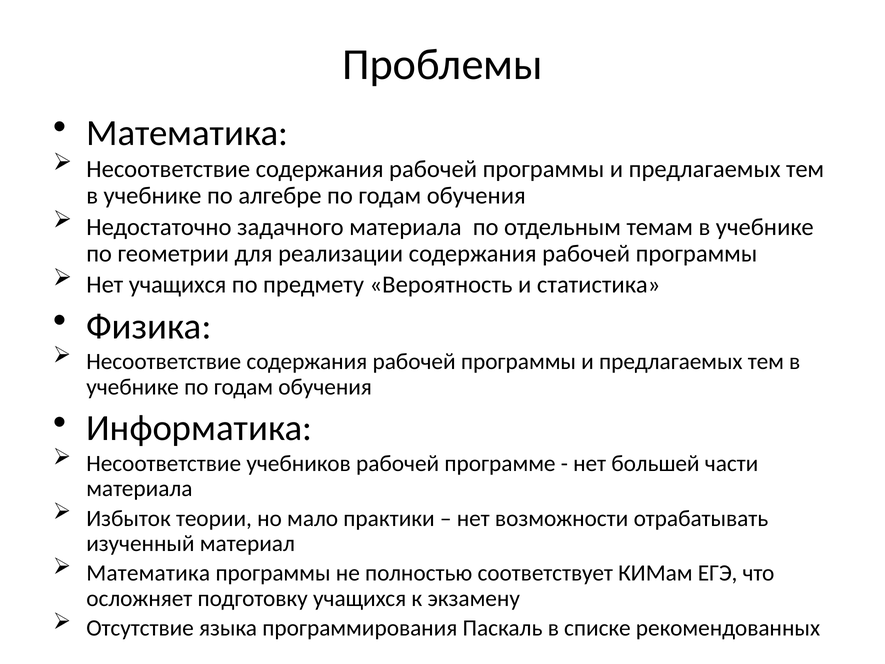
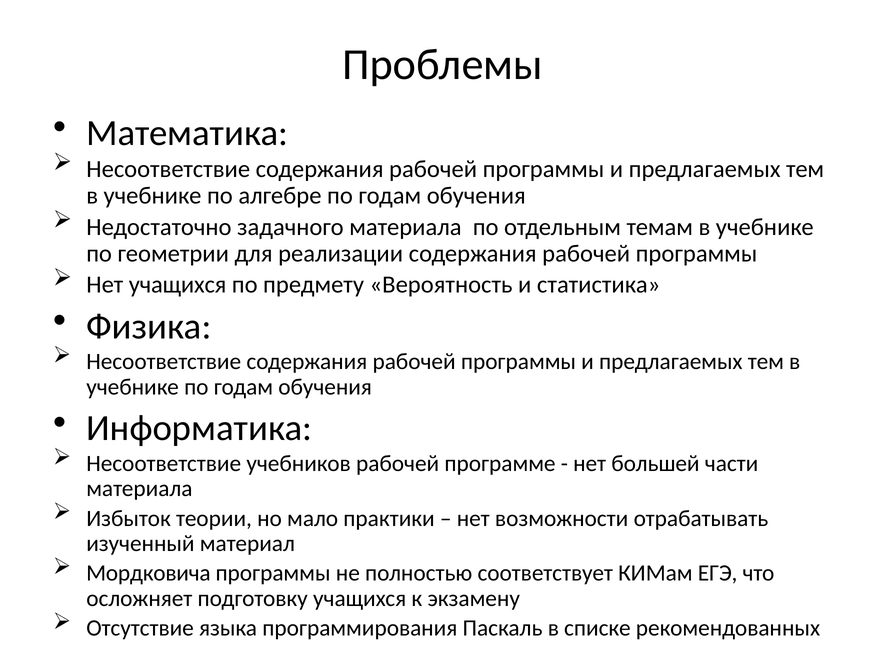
Математика at (148, 573): Математика -> Мордковича
